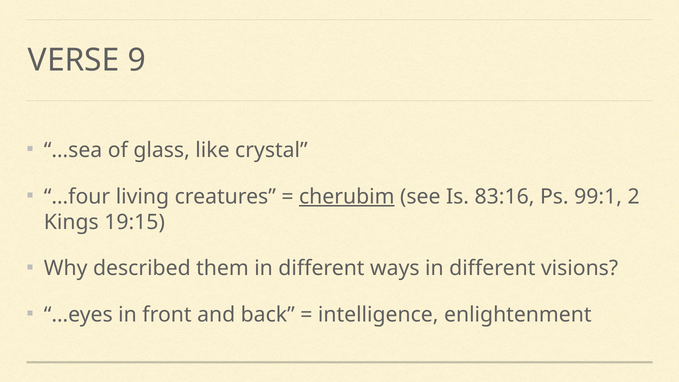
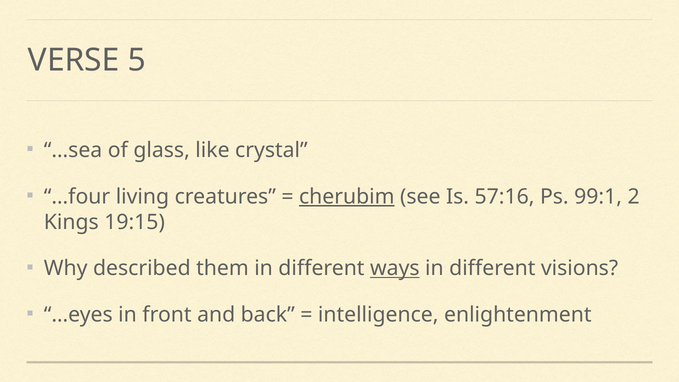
9: 9 -> 5
83:16: 83:16 -> 57:16
ways underline: none -> present
